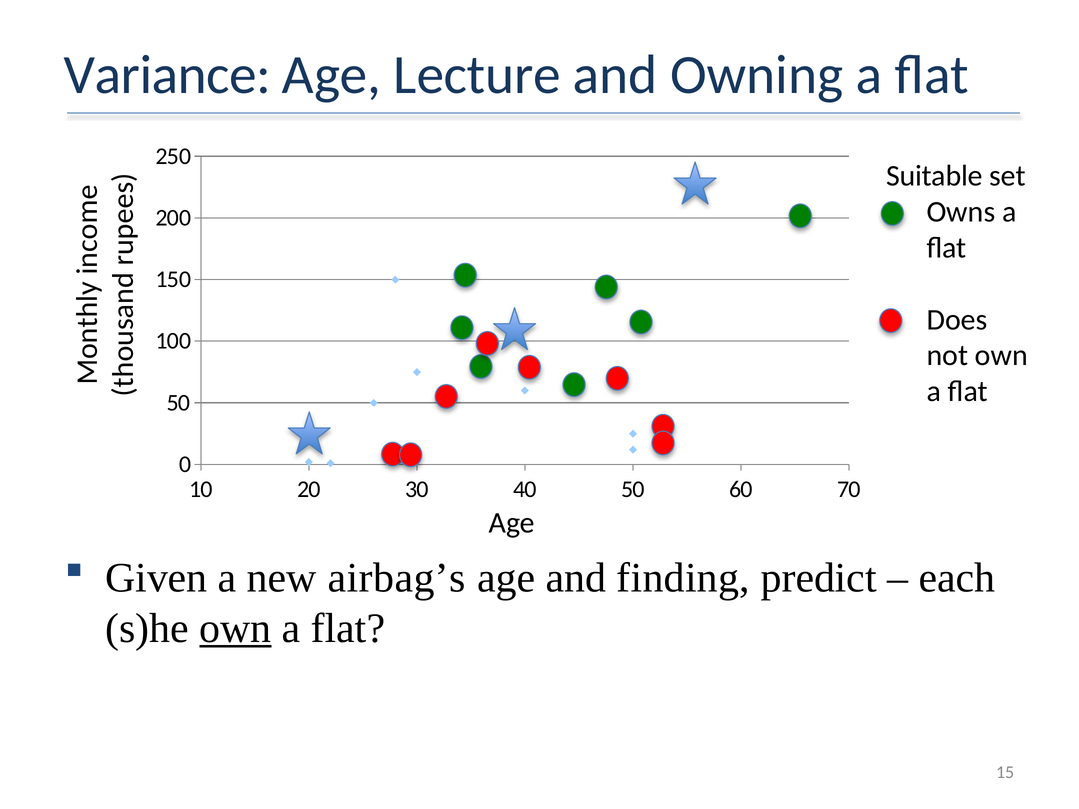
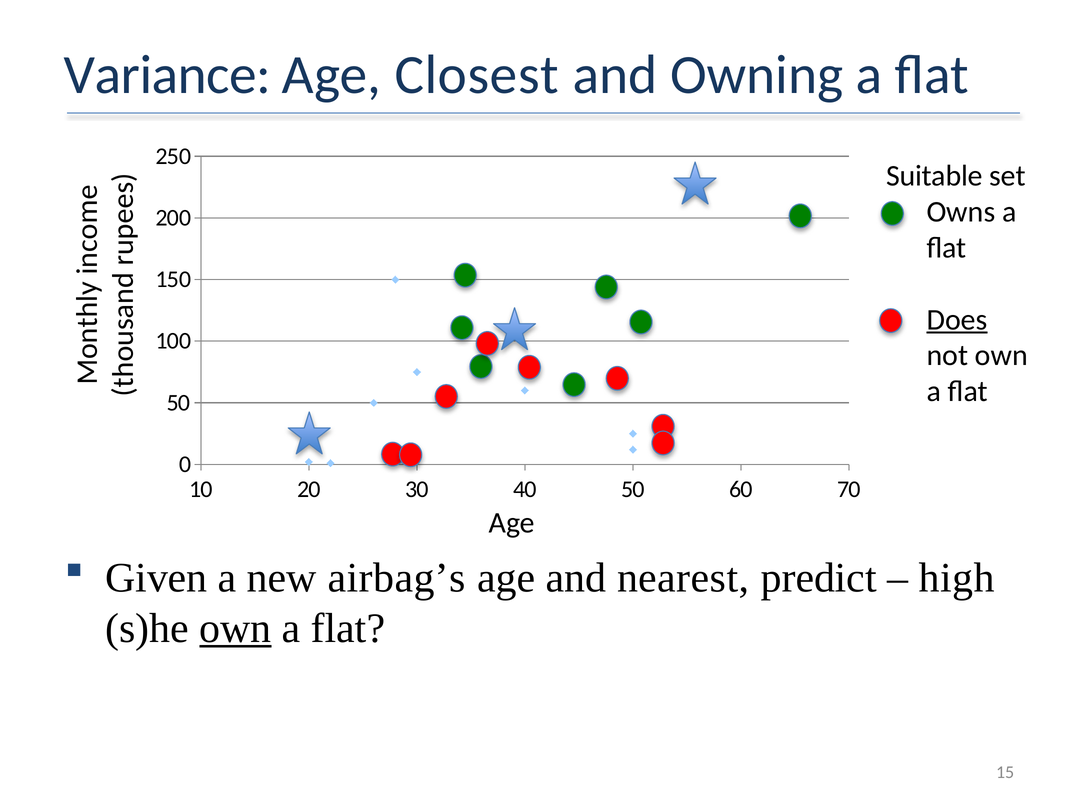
Lecture: Lecture -> Closest
Does underline: none -> present
finding: finding -> nearest
each: each -> high
